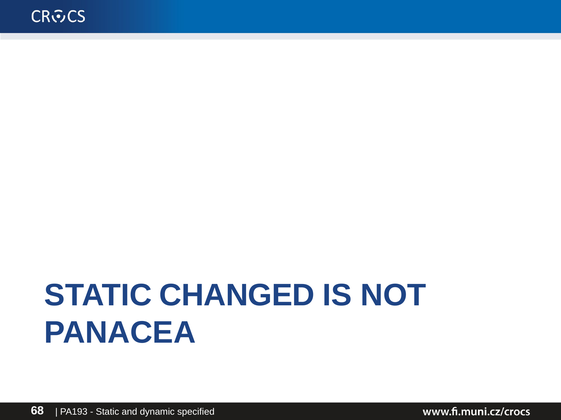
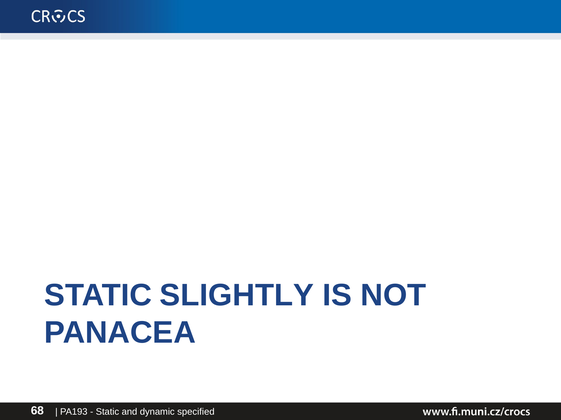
CHANGED: CHANGED -> SLIGHTLY
